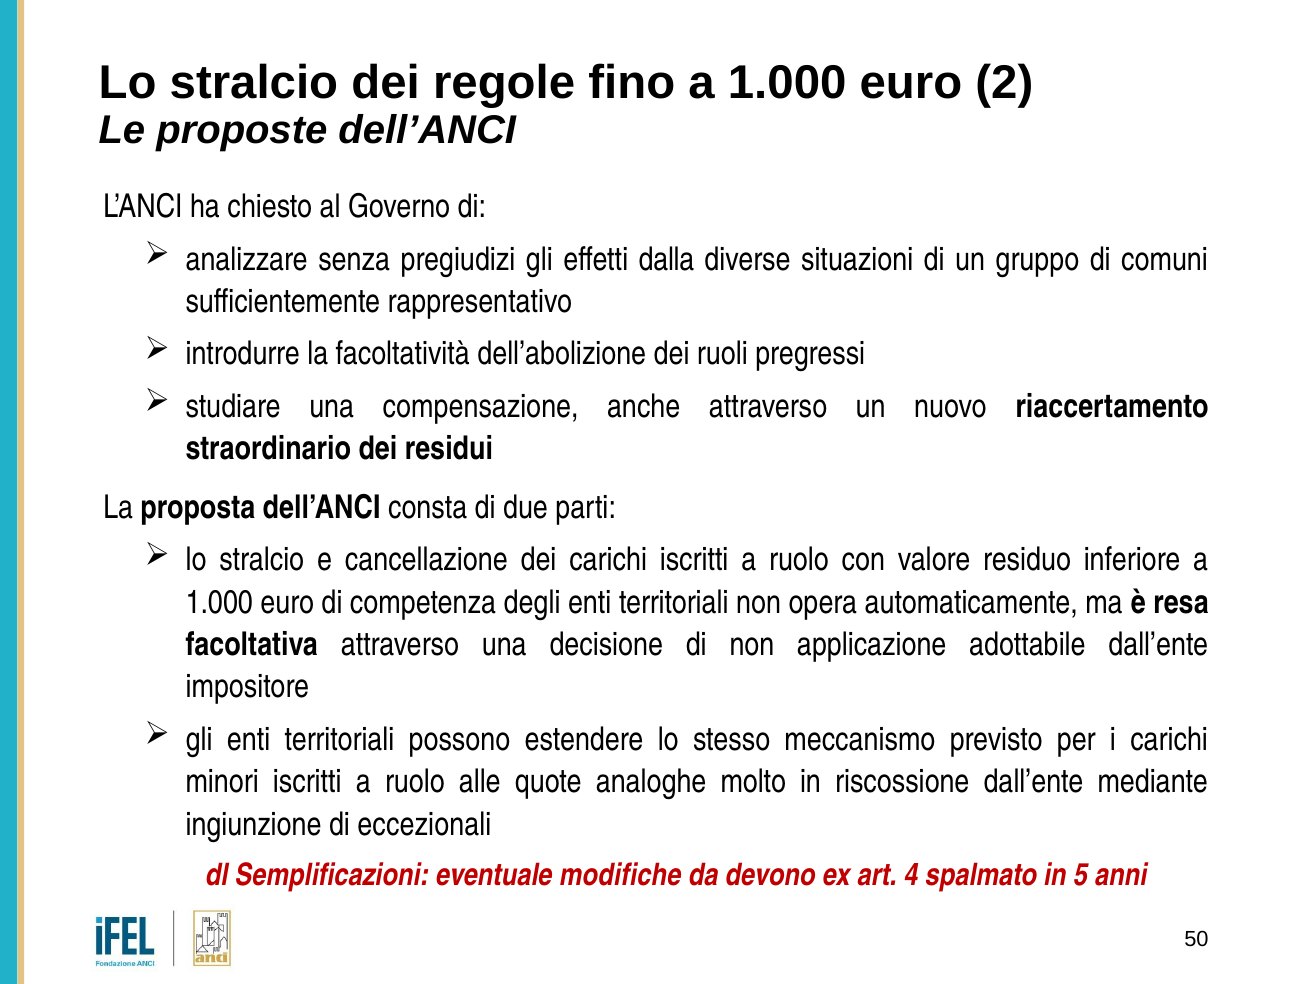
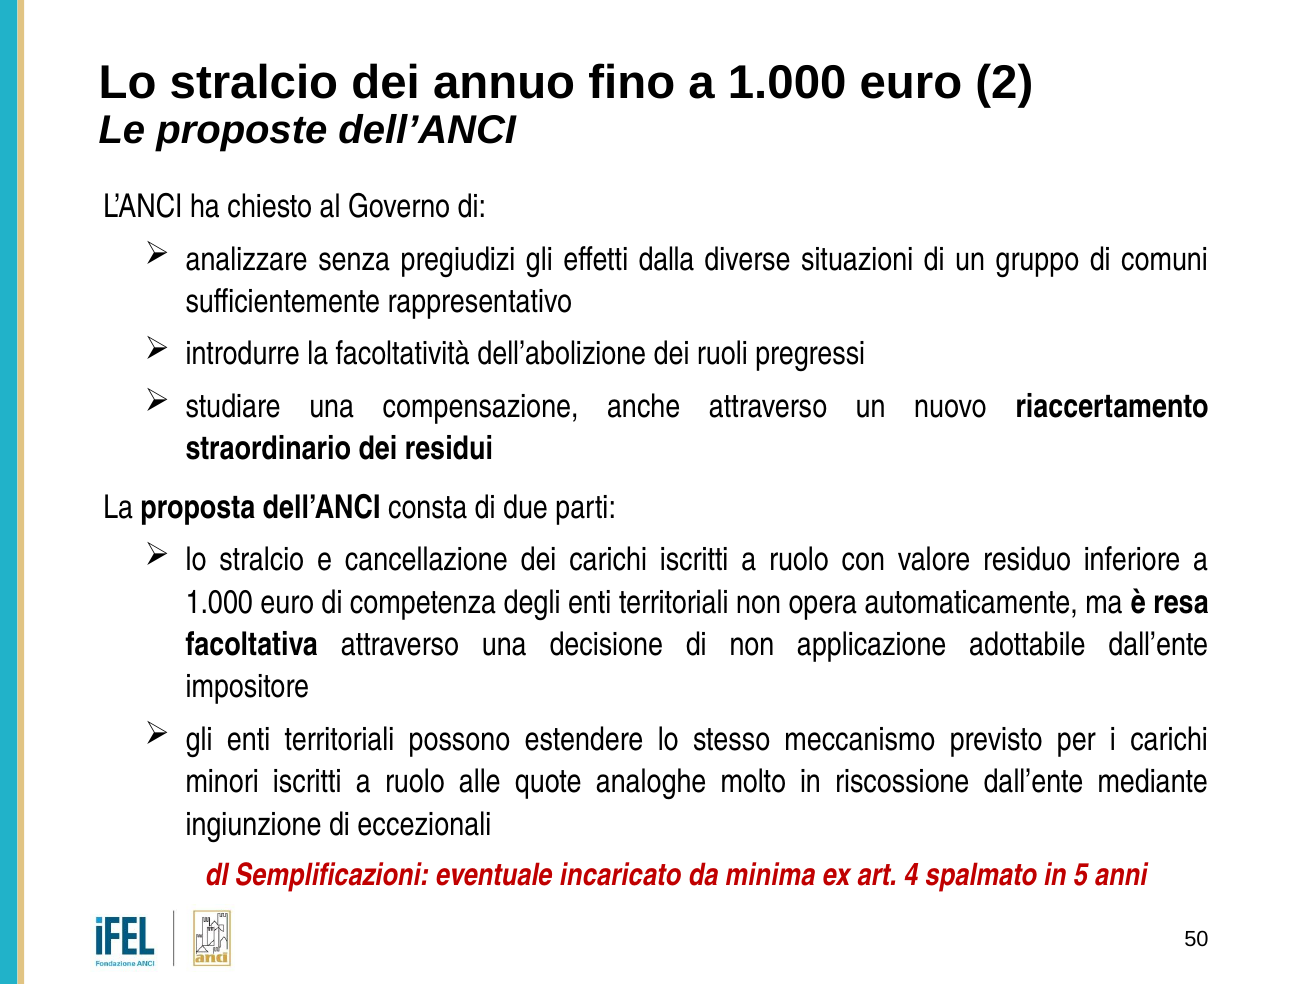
regole: regole -> annuo
modifiche: modifiche -> incaricato
devono: devono -> minima
